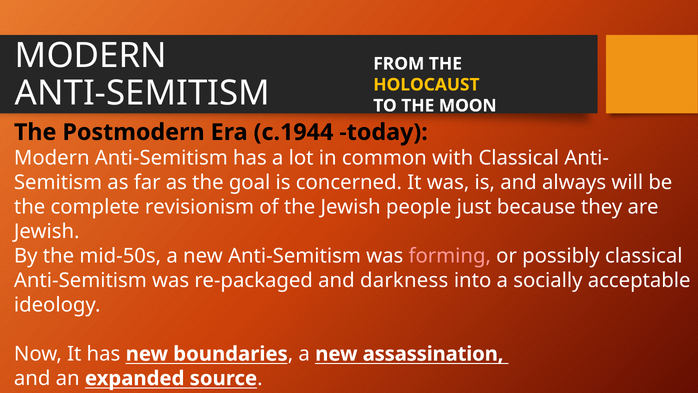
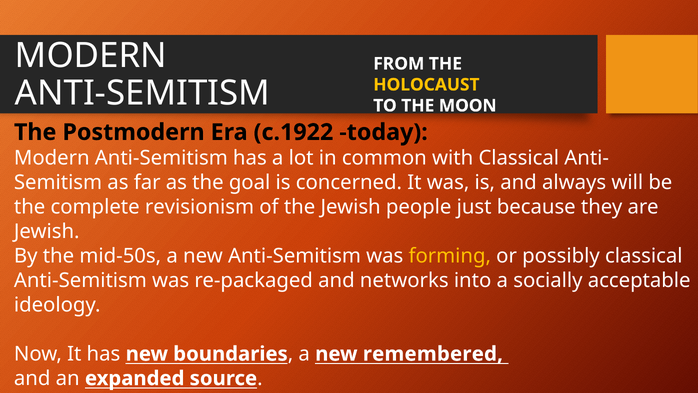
c.1944: c.1944 -> c.1922
forming colour: pink -> yellow
darkness: darkness -> networks
assassination: assassination -> remembered
